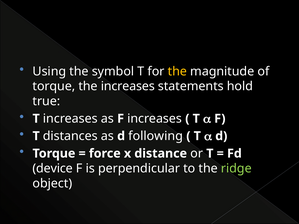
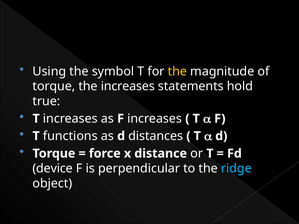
distances: distances -> functions
following: following -> distances
ridge colour: light green -> light blue
